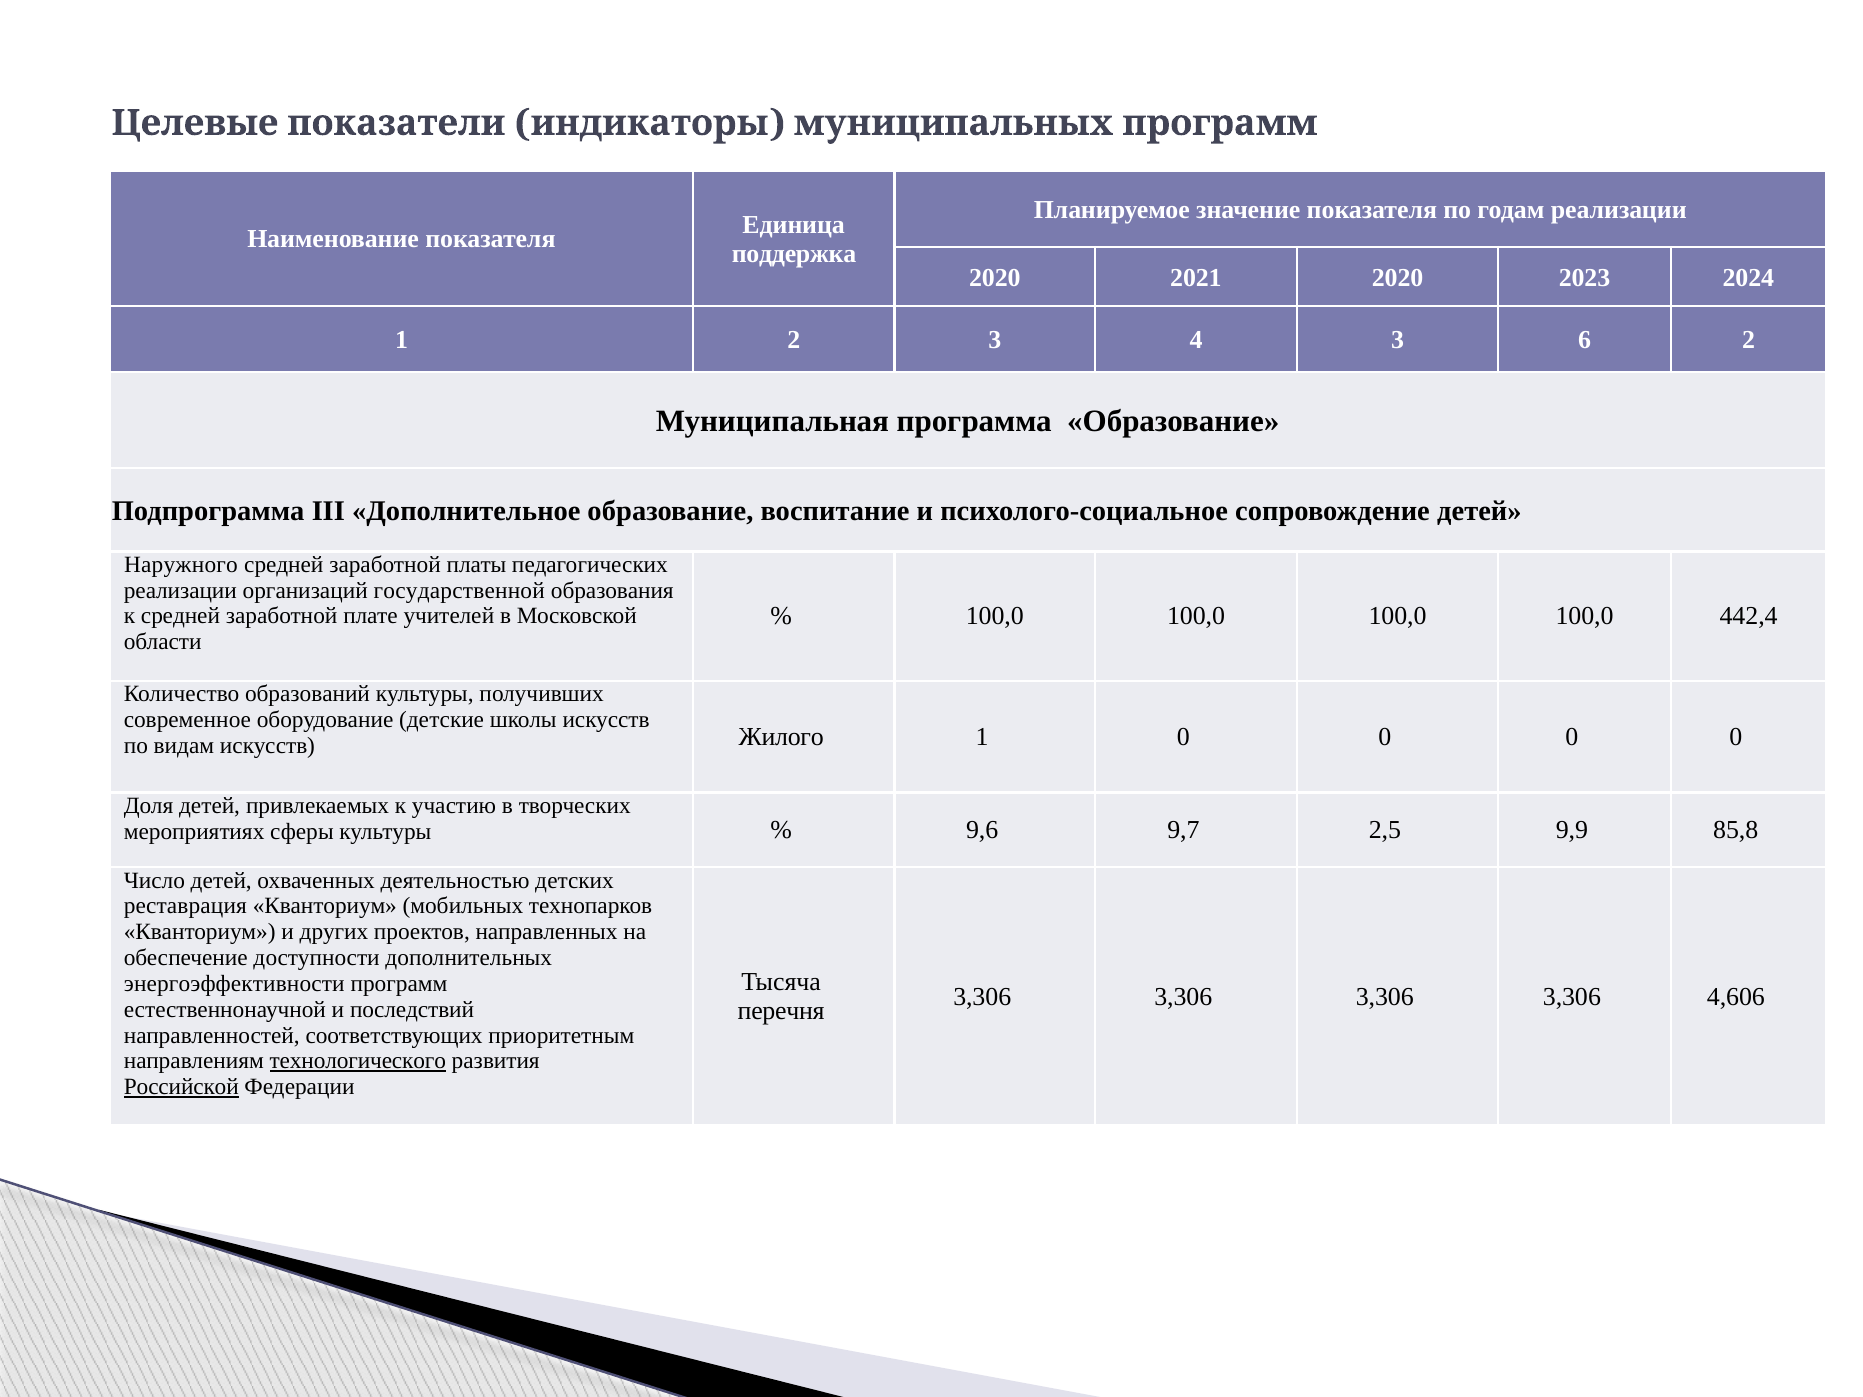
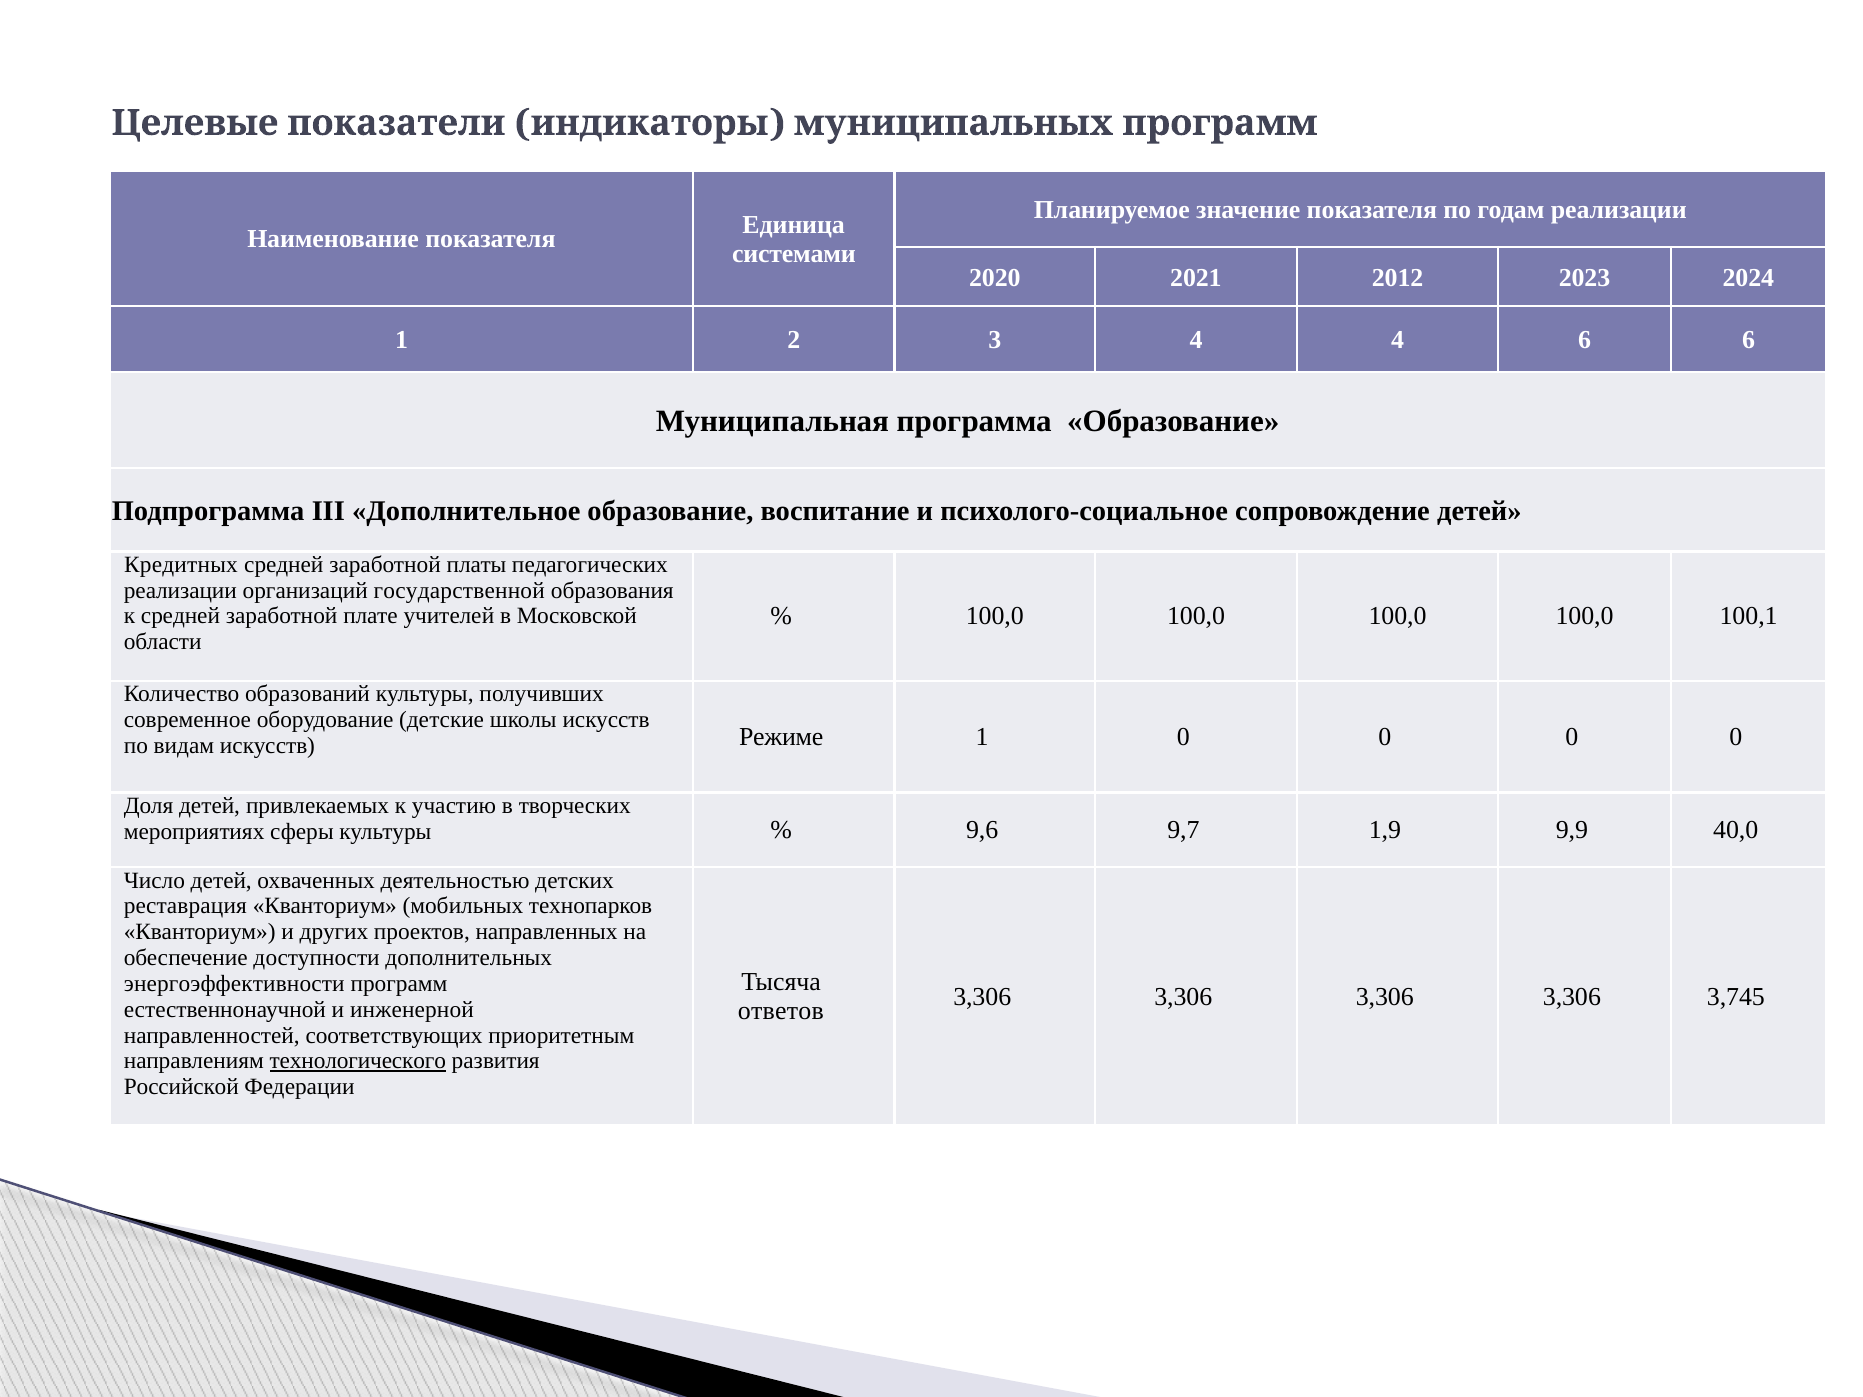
поддержка: поддержка -> системами
2021 2020: 2020 -> 2012
4 3: 3 -> 4
6 2: 2 -> 6
Наружного: Наружного -> Кредитных
442,4: 442,4 -> 100,1
Жилого: Жилого -> Режиме
2,5: 2,5 -> 1,9
85,8: 85,8 -> 40,0
4,606: 4,606 -> 3,745
последствий: последствий -> инженерной
перечня: перечня -> ответов
Российской underline: present -> none
